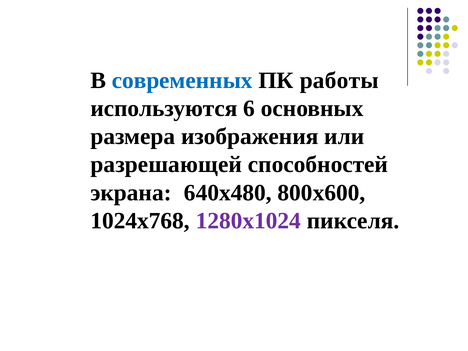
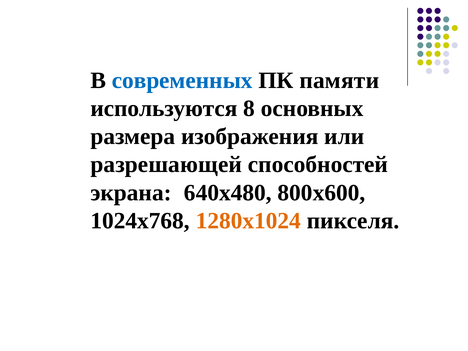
работы: работы -> памяти
6: 6 -> 8
1280х1024 colour: purple -> orange
